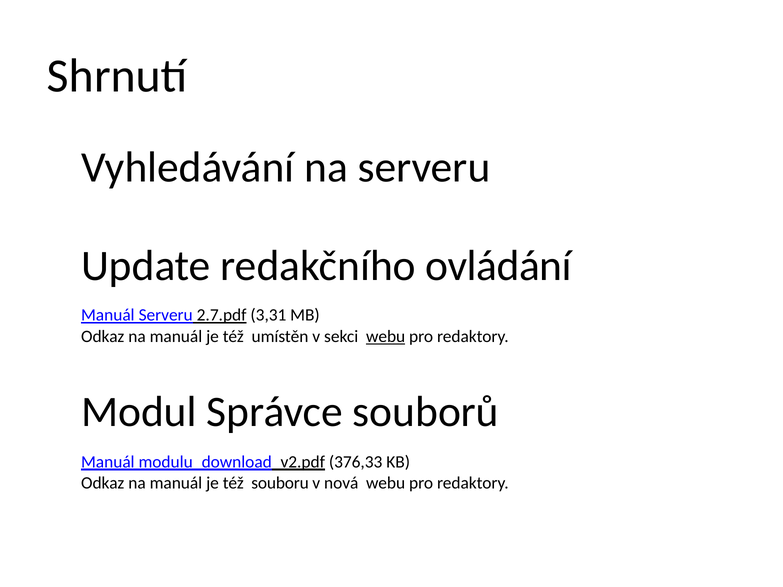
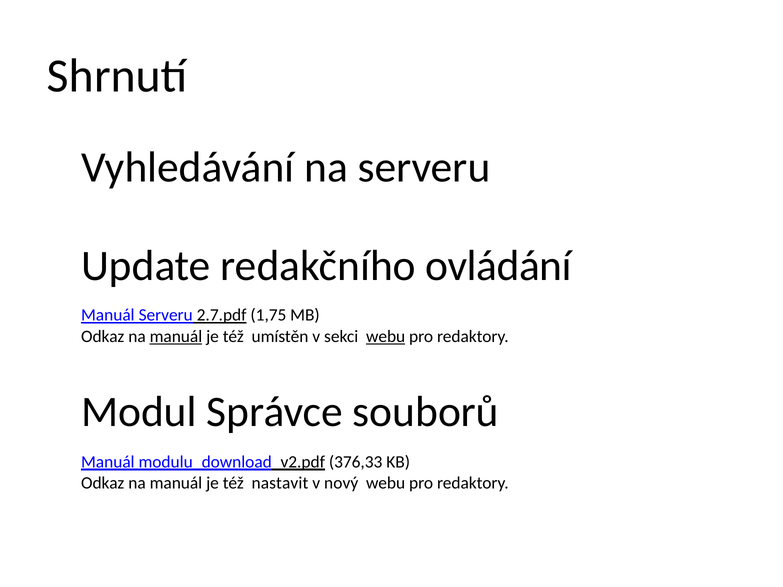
3,31: 3,31 -> 1,75
manuál at (176, 337) underline: none -> present
souboru: souboru -> nastavit
nová: nová -> nový
